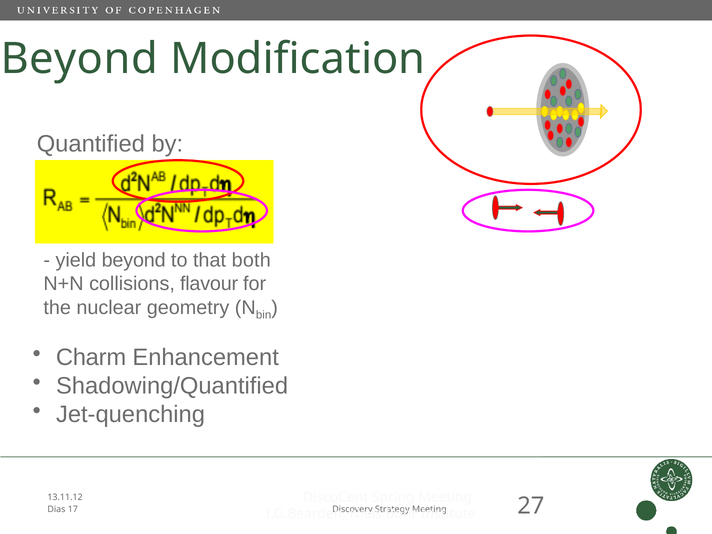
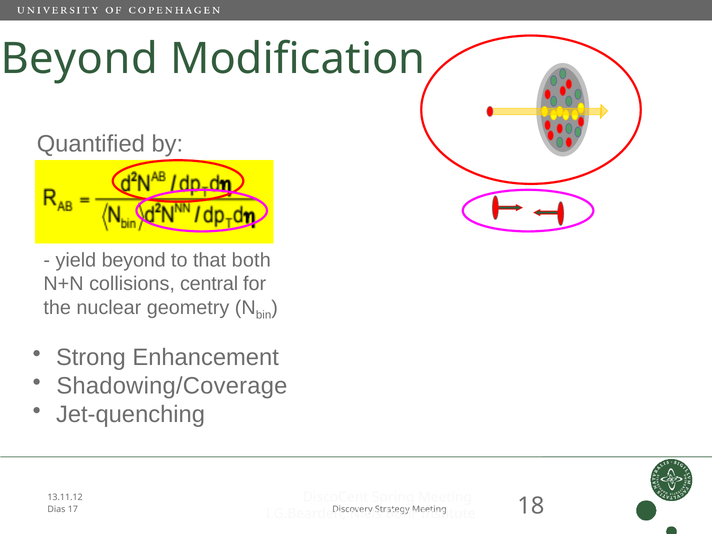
flavour: flavour -> central
Charm: Charm -> Strong
Shadowing/Quantified: Shadowing/Quantified -> Shadowing/Coverage
27: 27 -> 18
